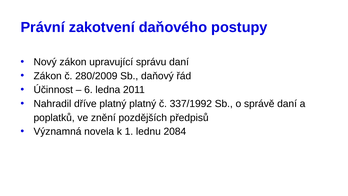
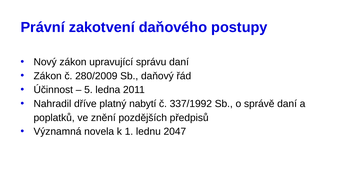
6: 6 -> 5
platný platný: platný -> nabytí
2084: 2084 -> 2047
